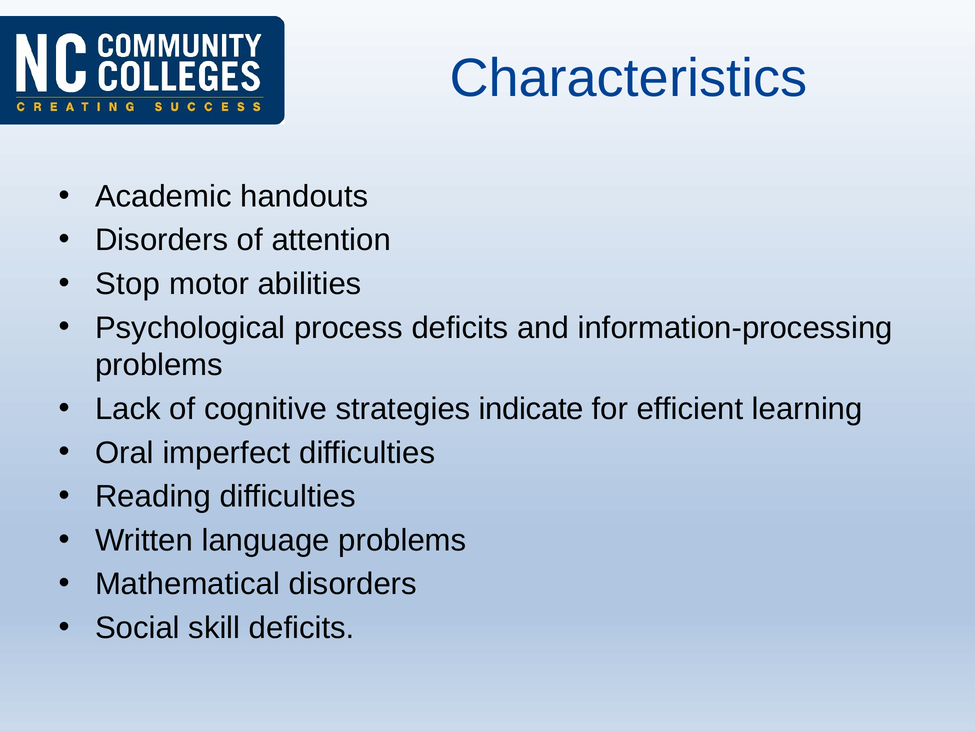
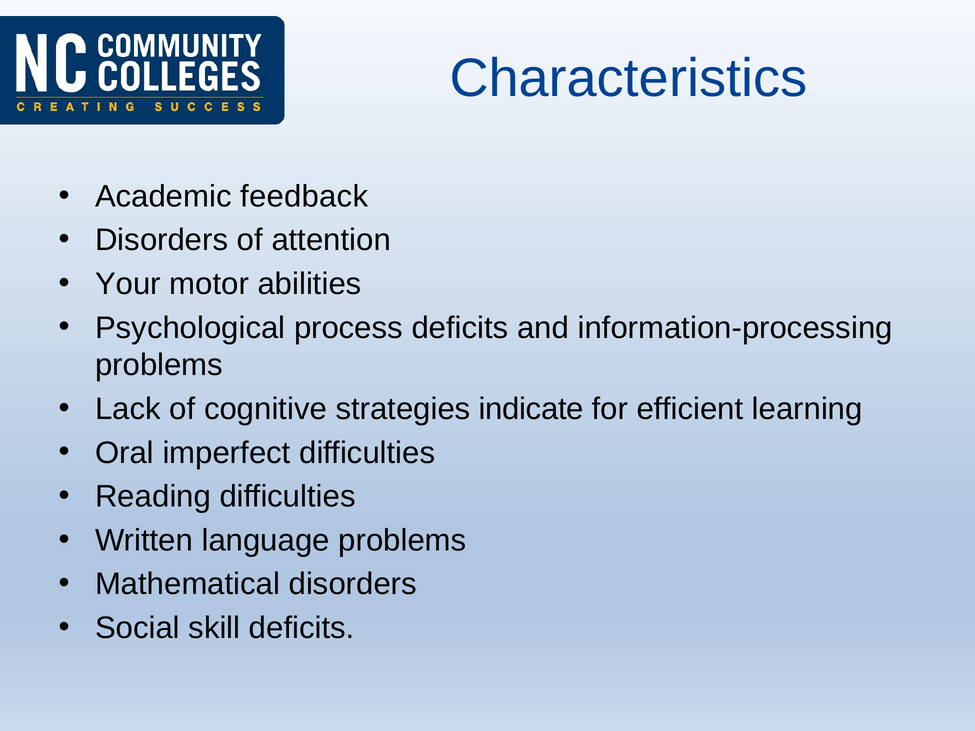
handouts: handouts -> feedback
Stop: Stop -> Your
